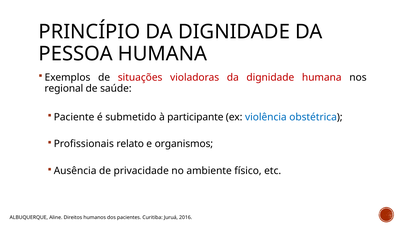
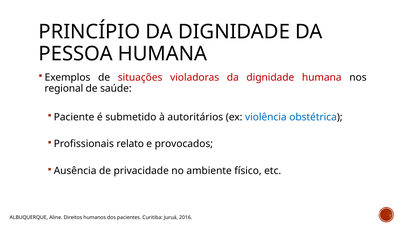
participante: participante -> autoritários
organismos: organismos -> provocados
